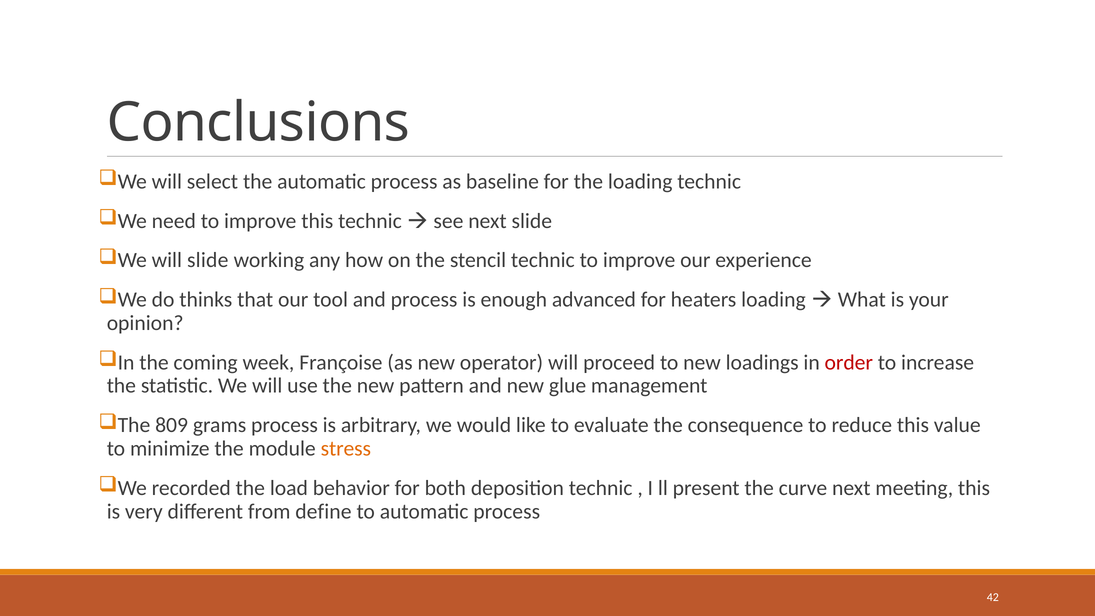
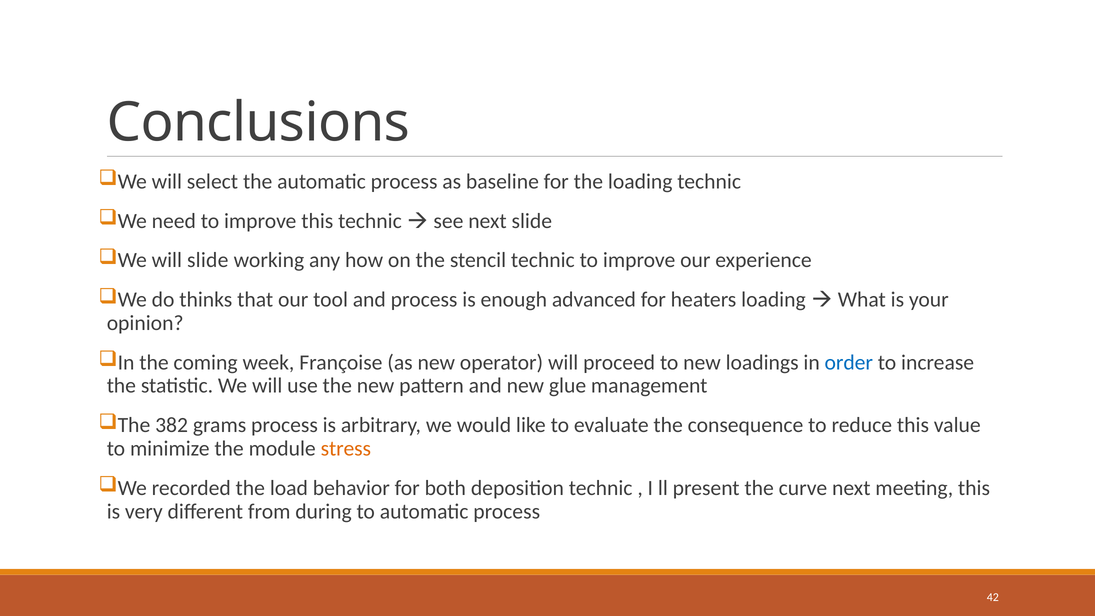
order colour: red -> blue
809: 809 -> 382
define: define -> during
